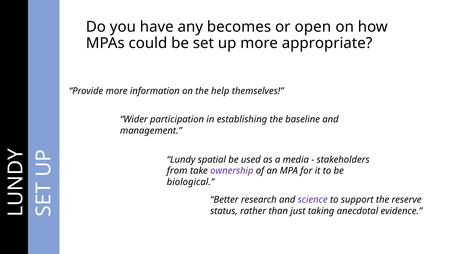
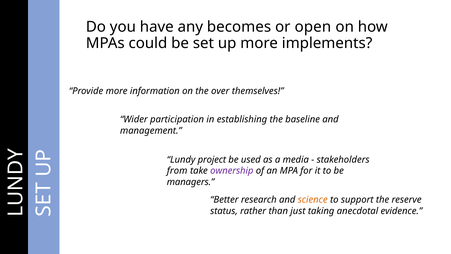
appropriate: appropriate -> implements
help: help -> over
spatial: spatial -> project
biological: biological -> managers
science colour: purple -> orange
